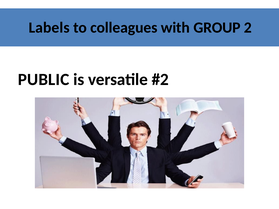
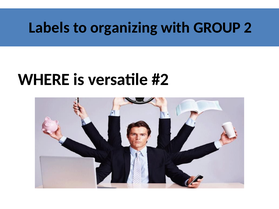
colleagues: colleagues -> organizing
PUBLIC: PUBLIC -> WHERE
